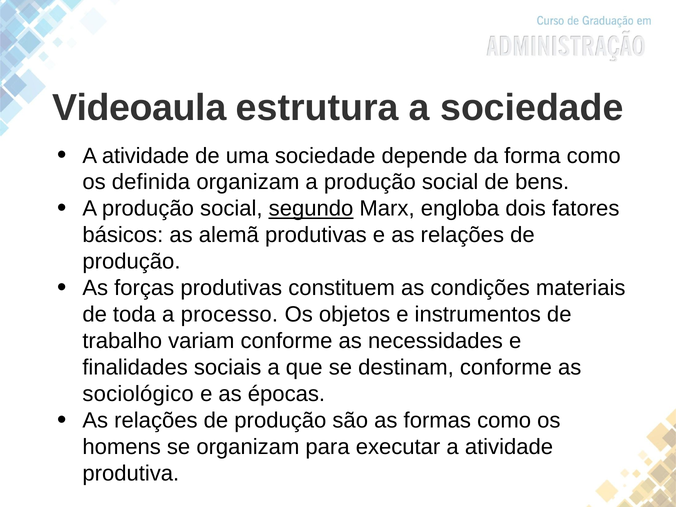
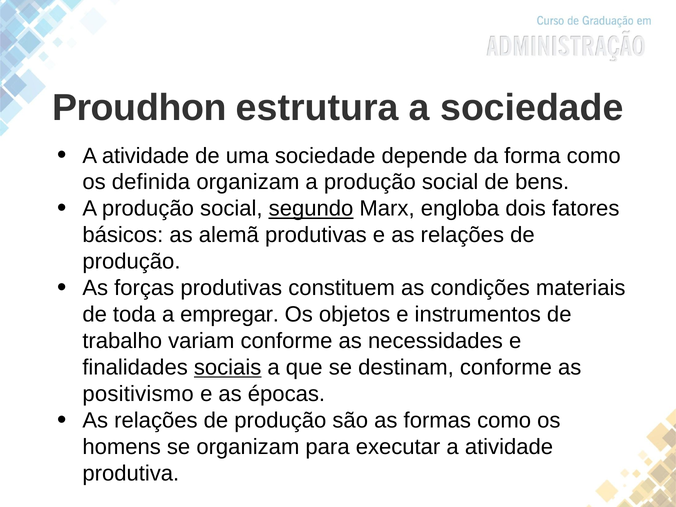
Videoaula: Videoaula -> Proudhon
processo: processo -> empregar
sociais underline: none -> present
sociológico: sociológico -> positivismo
